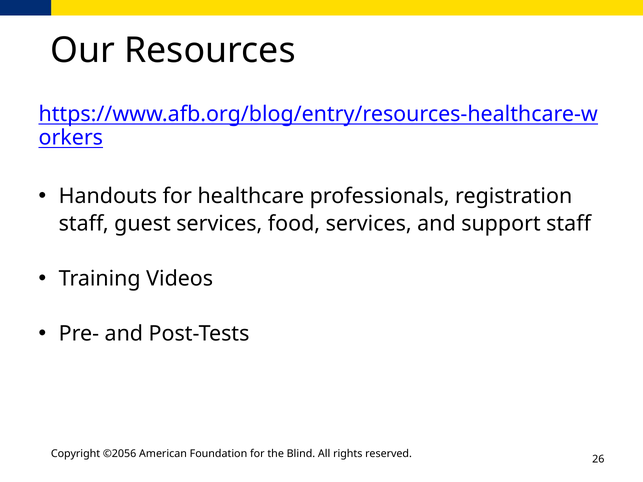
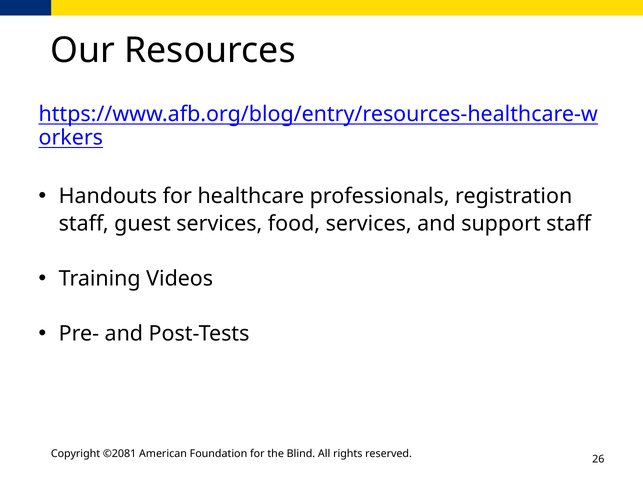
©2056: ©2056 -> ©2081
